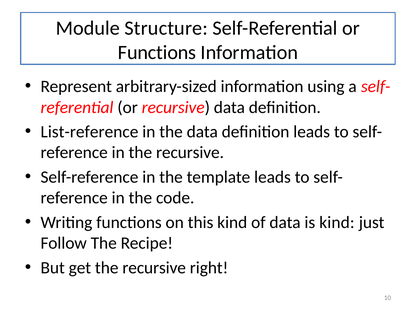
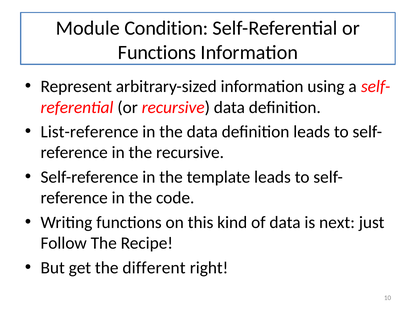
Structure: Structure -> Condition
is kind: kind -> next
get the recursive: recursive -> different
